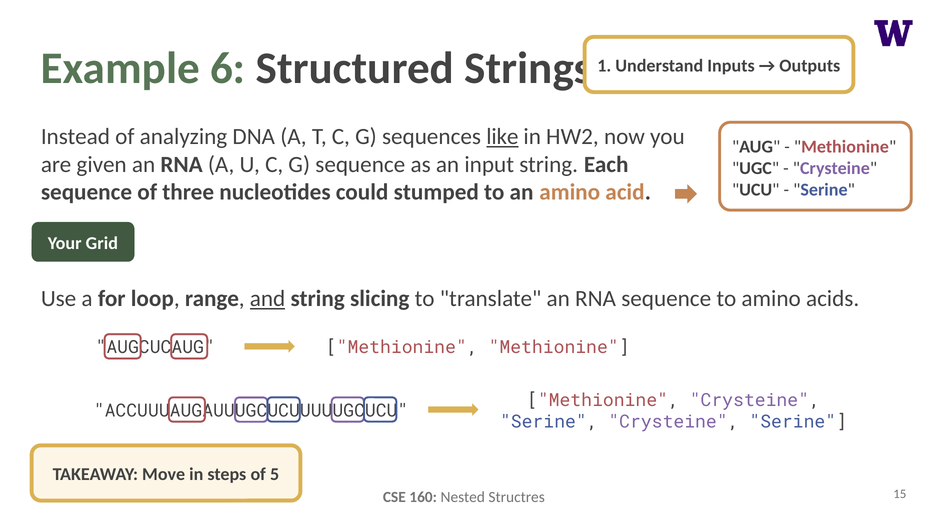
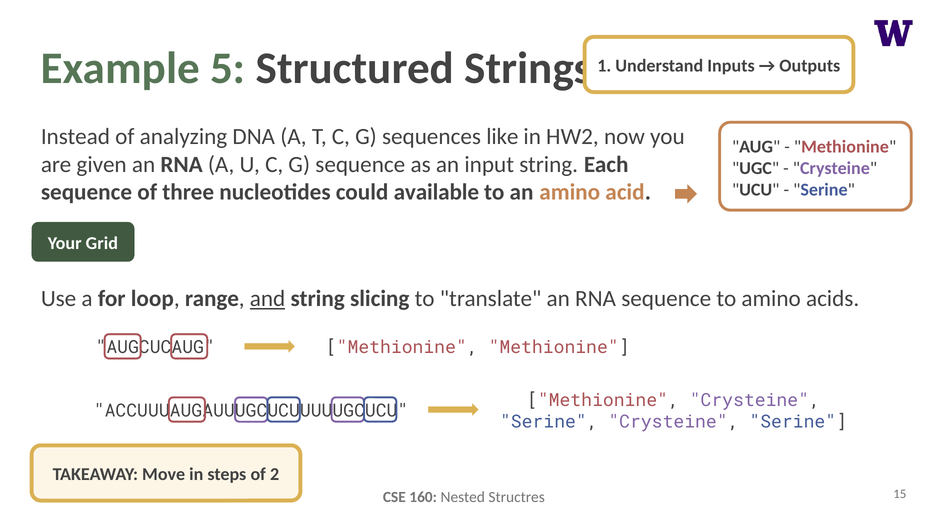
6: 6 -> 5
like underline: present -> none
stumped: stumped -> available
5: 5 -> 2
